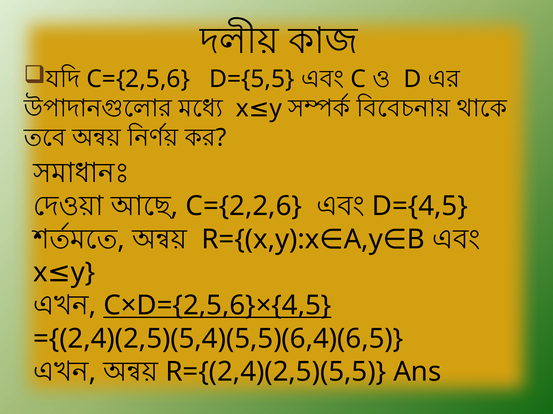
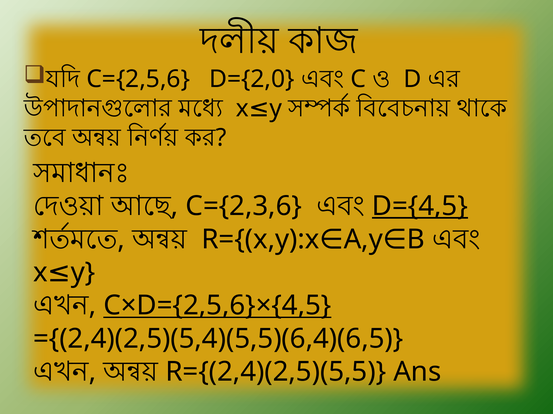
D={5,5: D={5,5 -> D={2,0
C={2,2,6: C={2,2,6 -> C={2,3,6
D={4,5 underline: none -> present
